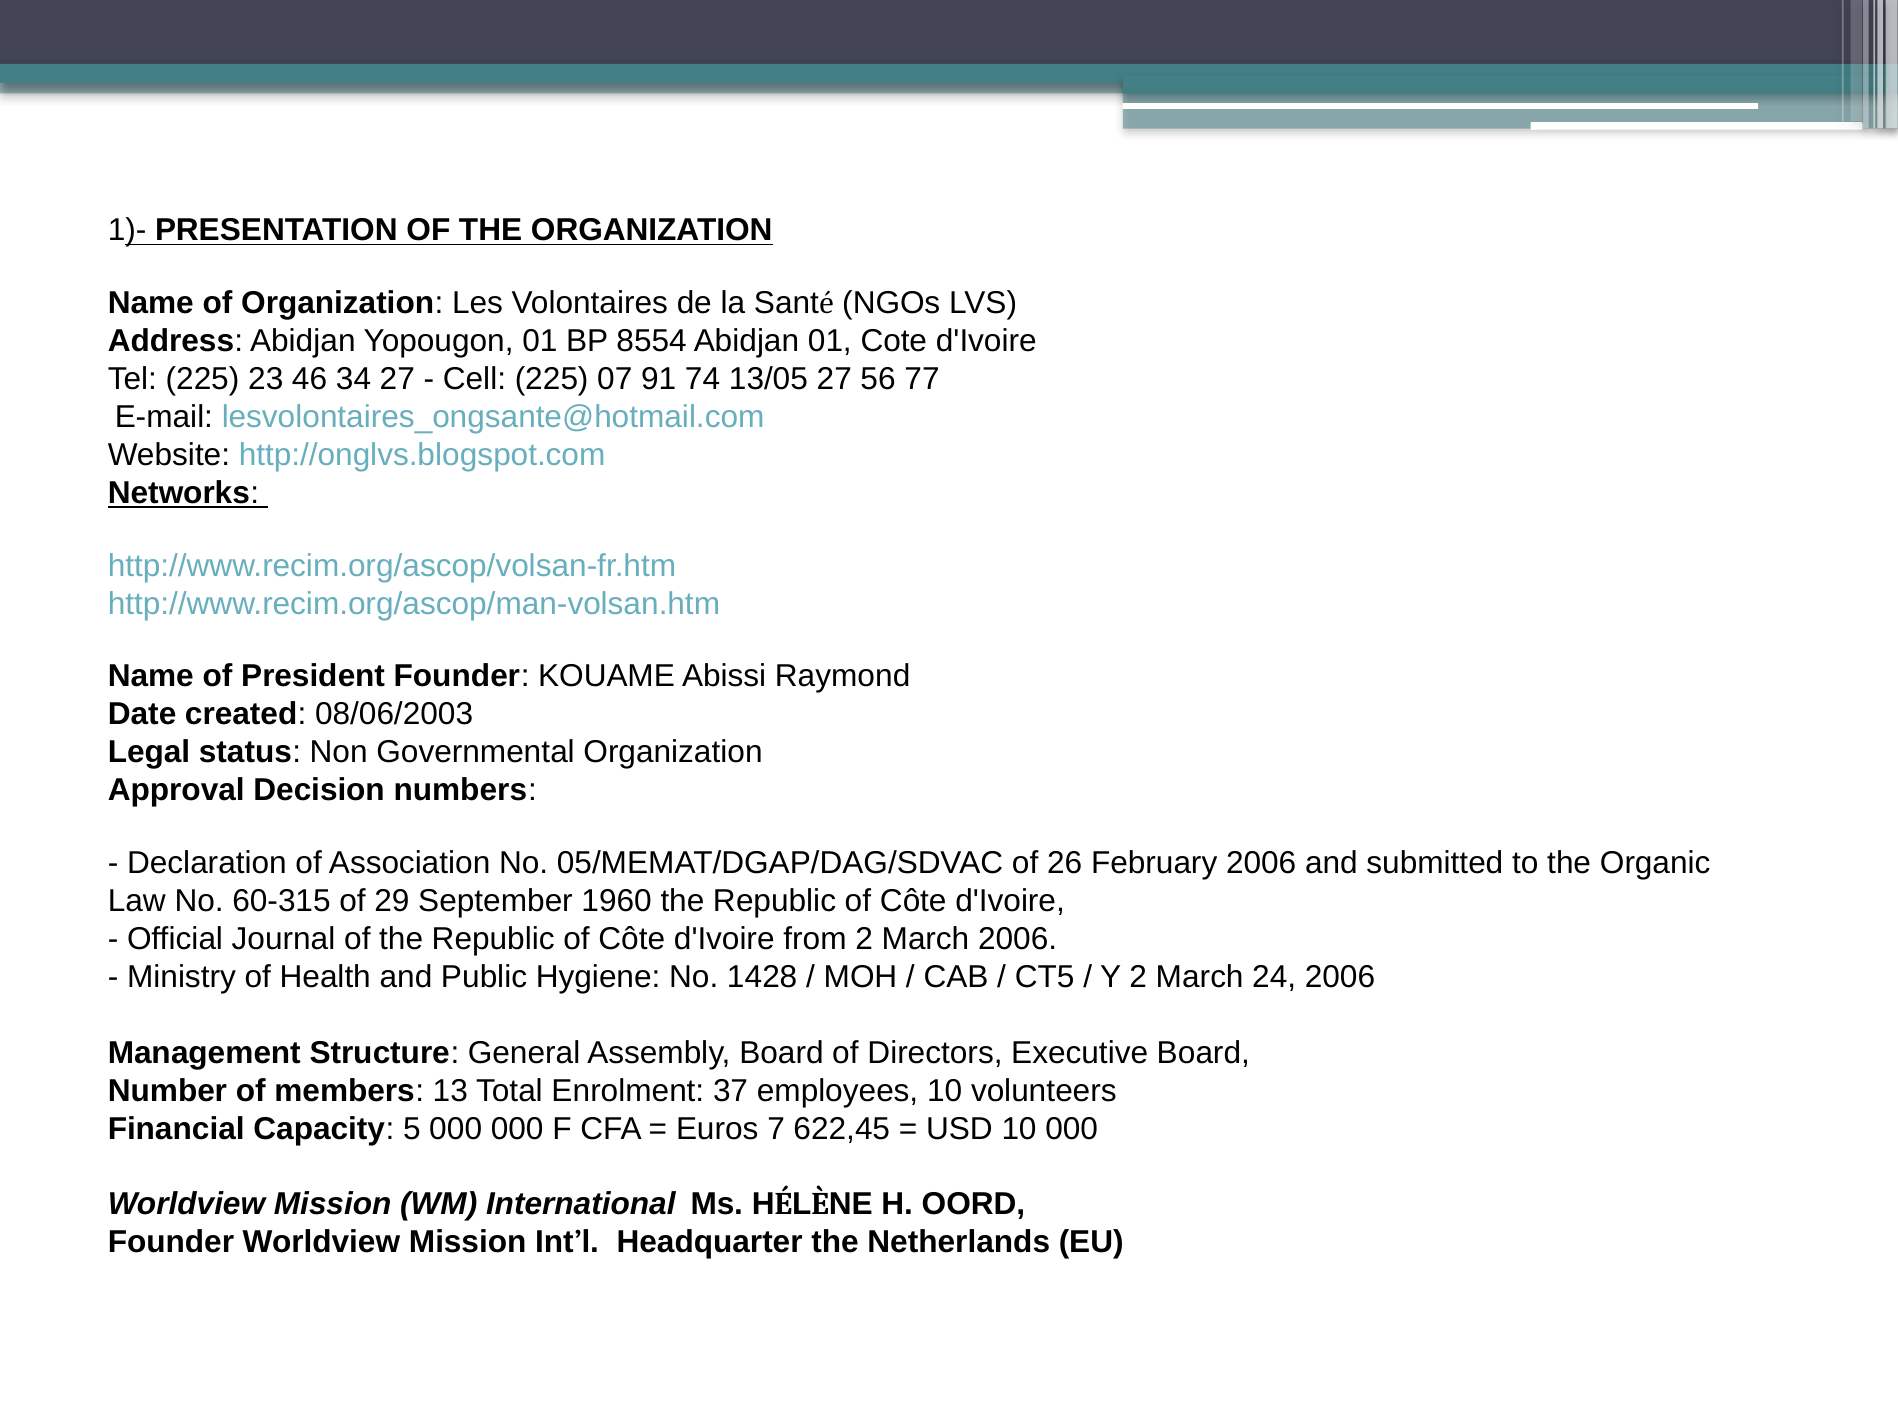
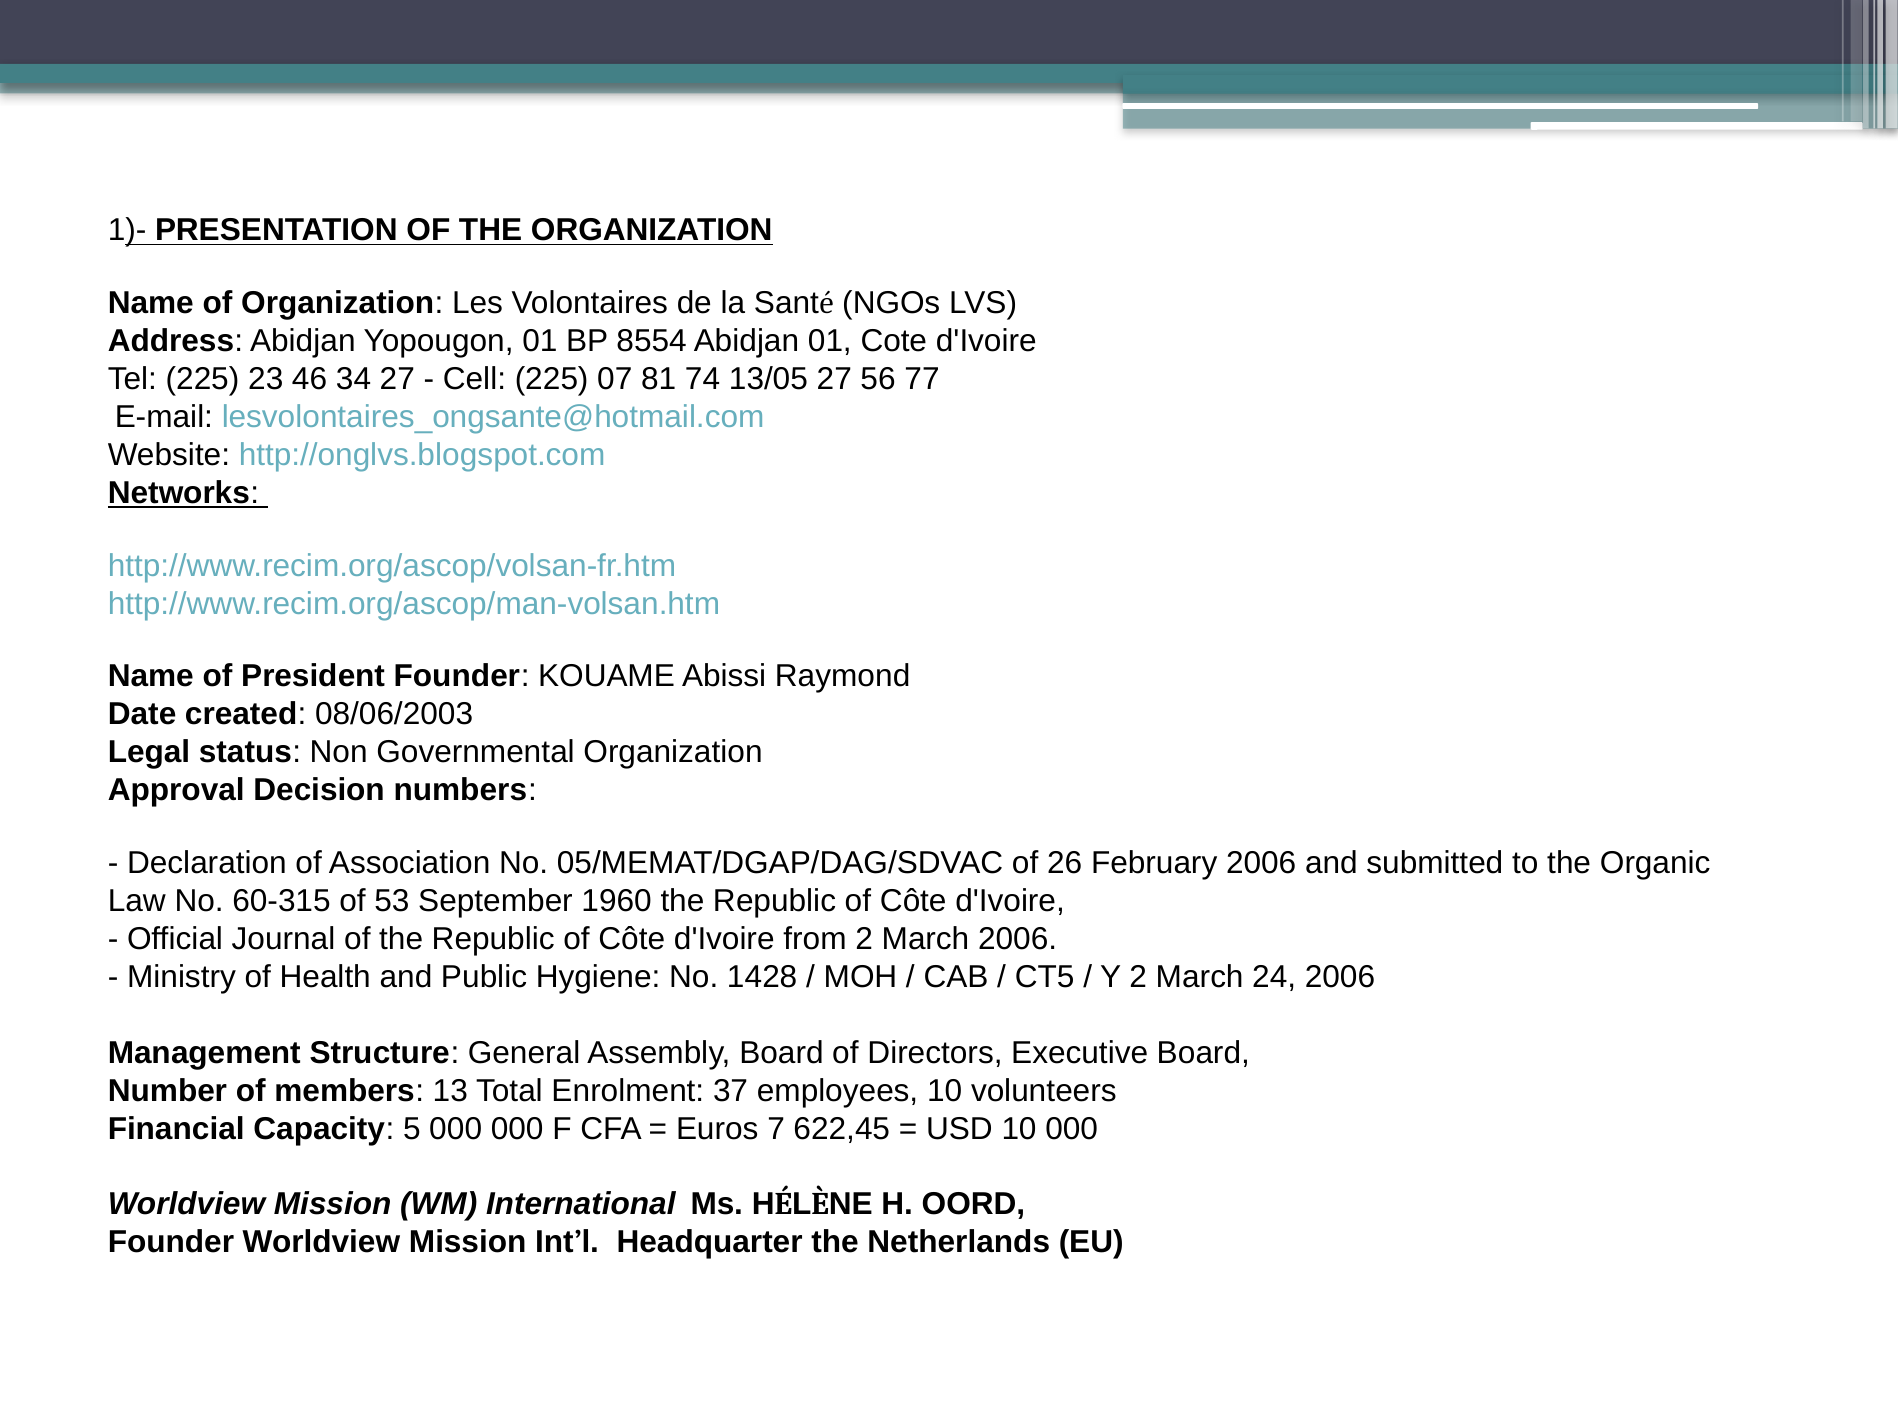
91: 91 -> 81
29: 29 -> 53
